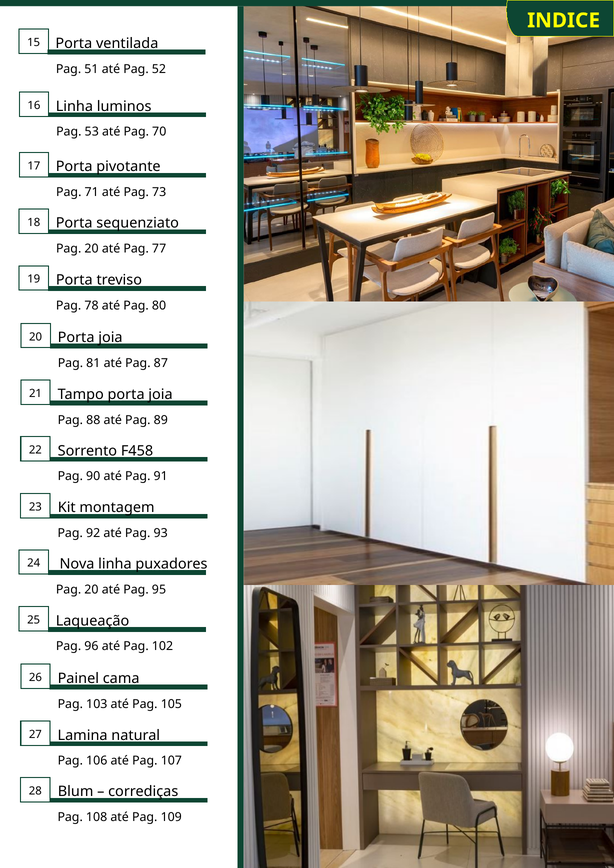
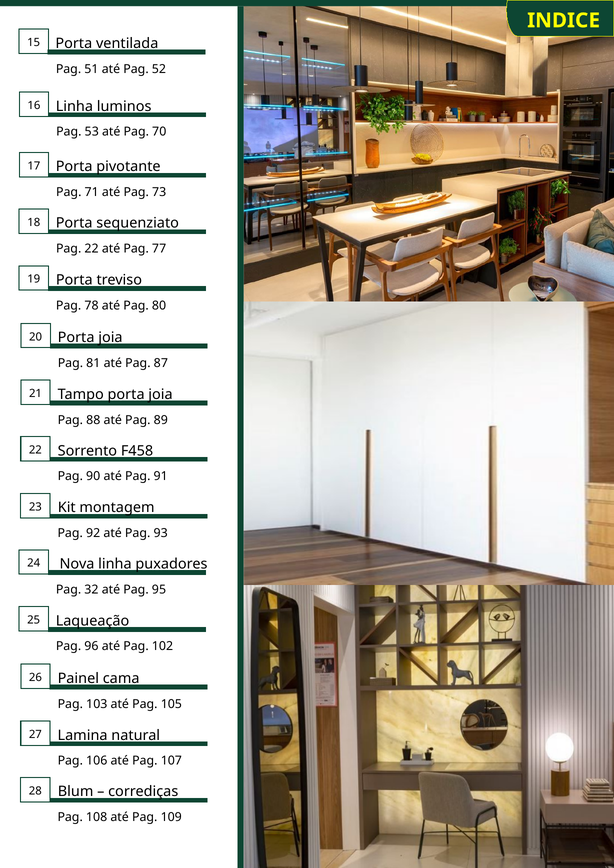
20 at (92, 249): 20 -> 22
20 at (91, 590): 20 -> 32
